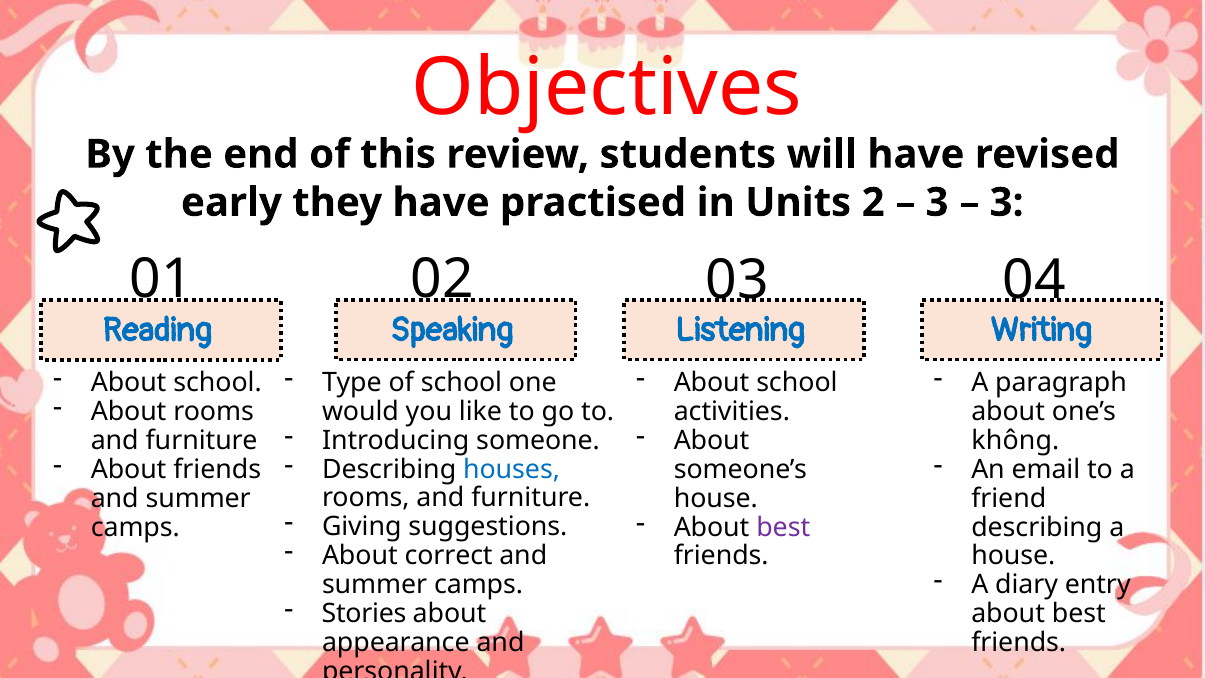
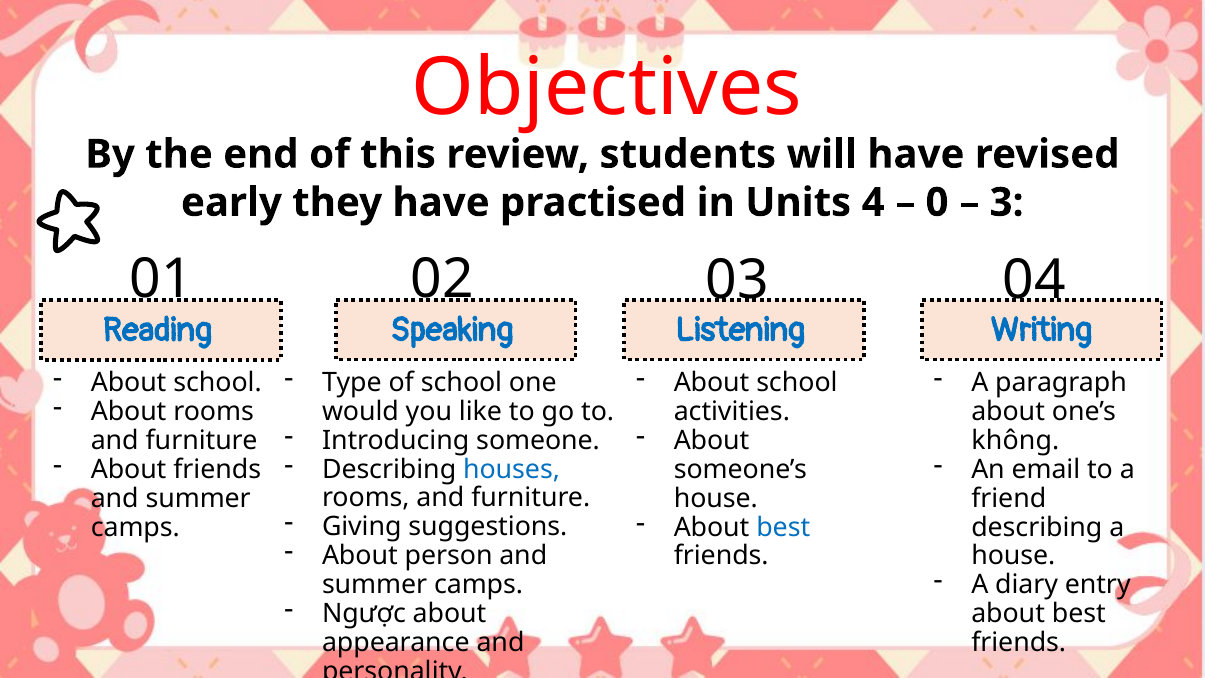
2: 2 -> 4
3 at (937, 203): 3 -> 0
best at (783, 527) colour: purple -> blue
correct: correct -> person
Stories: Stories -> Ngược
